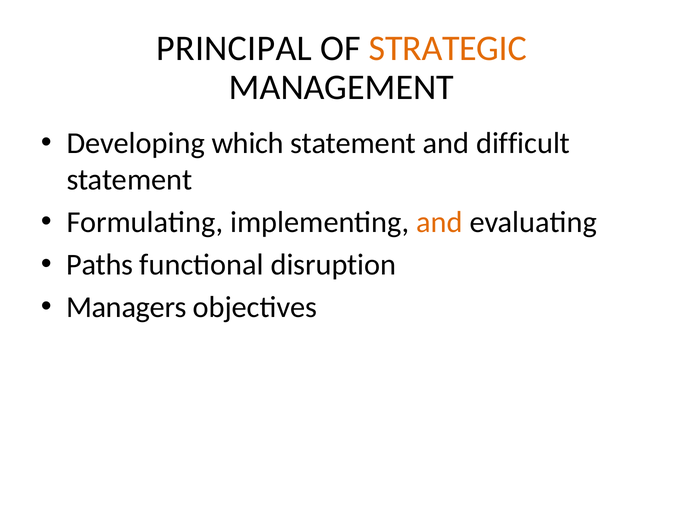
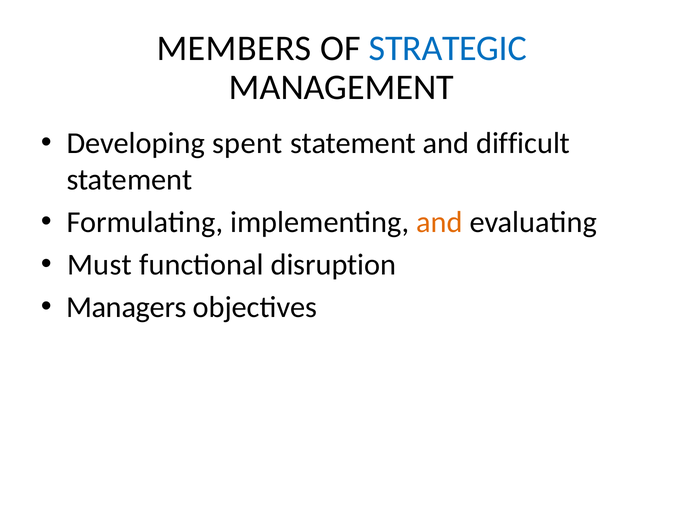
PRINCIPAL: PRINCIPAL -> MEMBERS
STRATEGIC colour: orange -> blue
which: which -> spent
Paths: Paths -> Must
